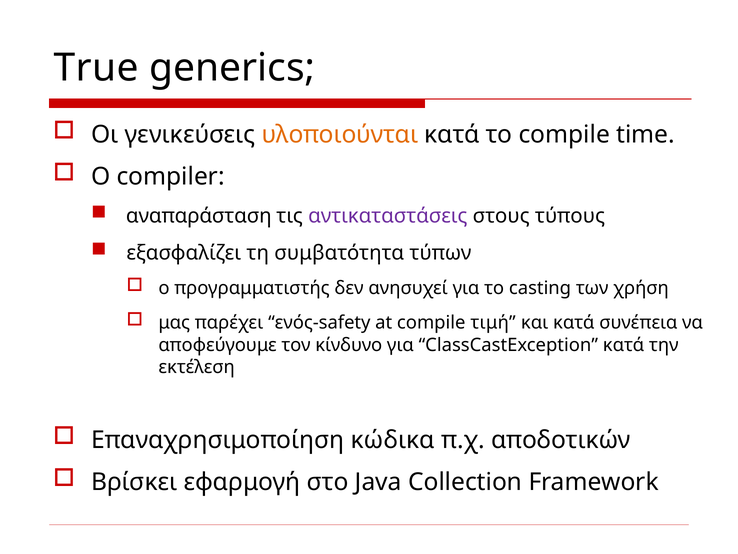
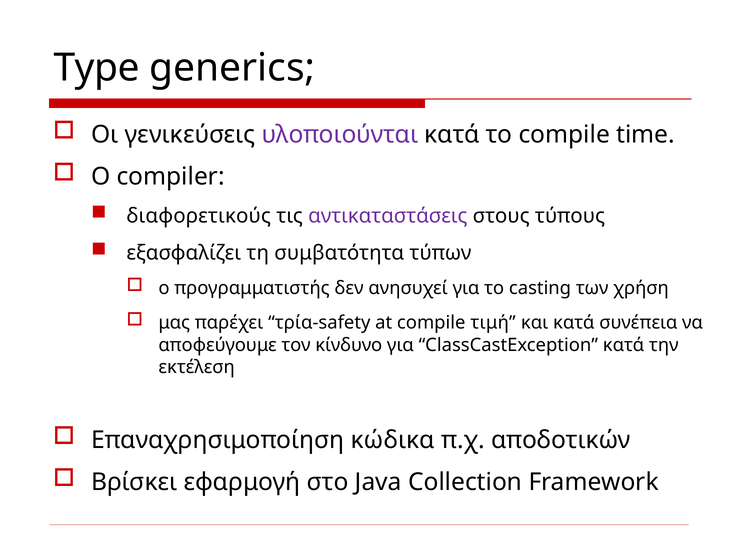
True: True -> Type
υλοποιούνται colour: orange -> purple
αναπαράσταση: αναπαράσταση -> διαφορετικούς
ενός-safety: ενός-safety -> τρία-safety
